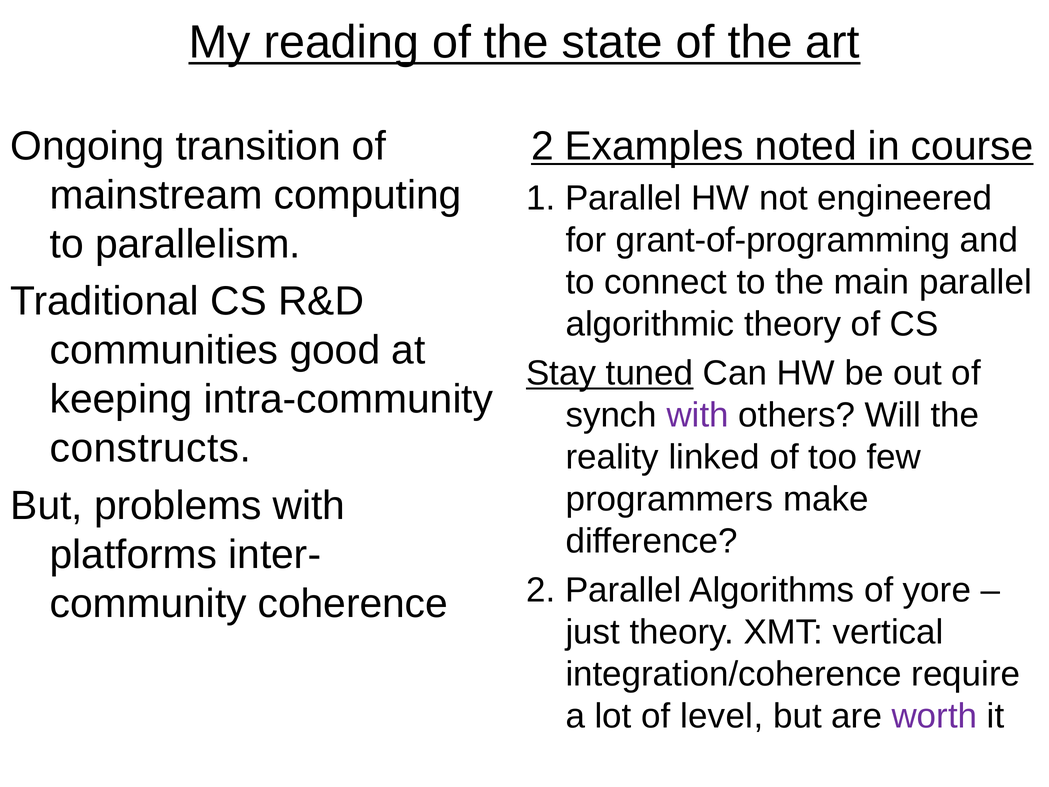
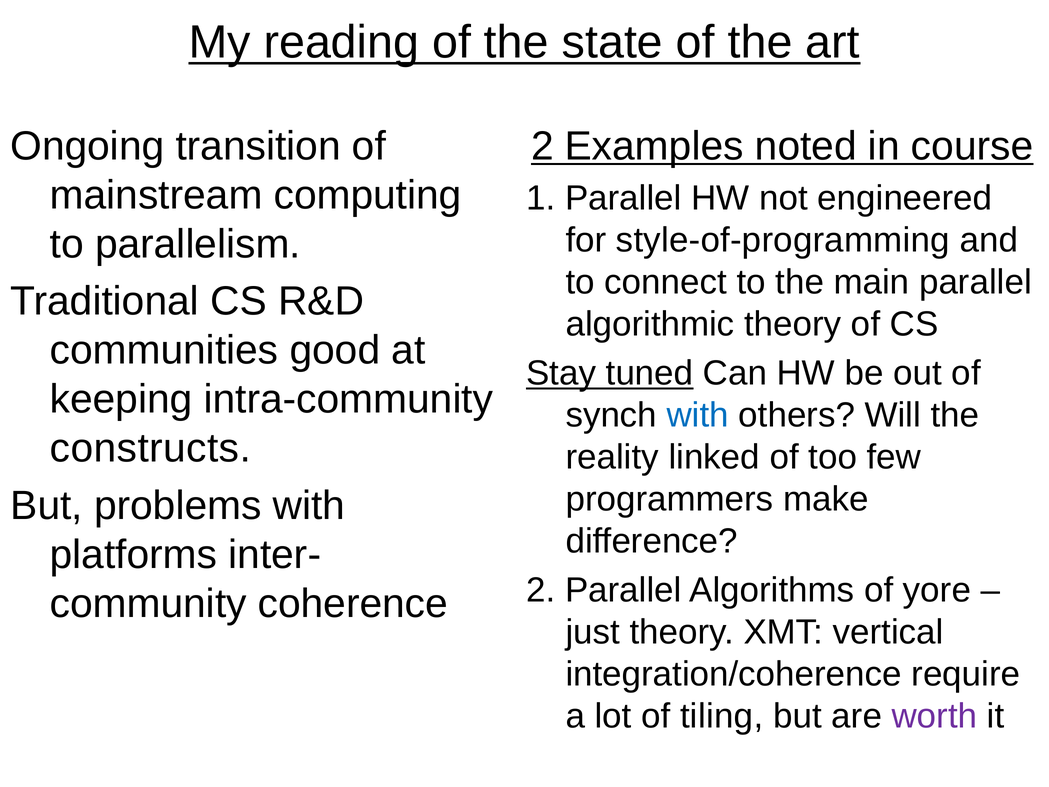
grant-of-programming: grant-of-programming -> style-of-programming
with at (698, 415) colour: purple -> blue
level: level -> tiling
